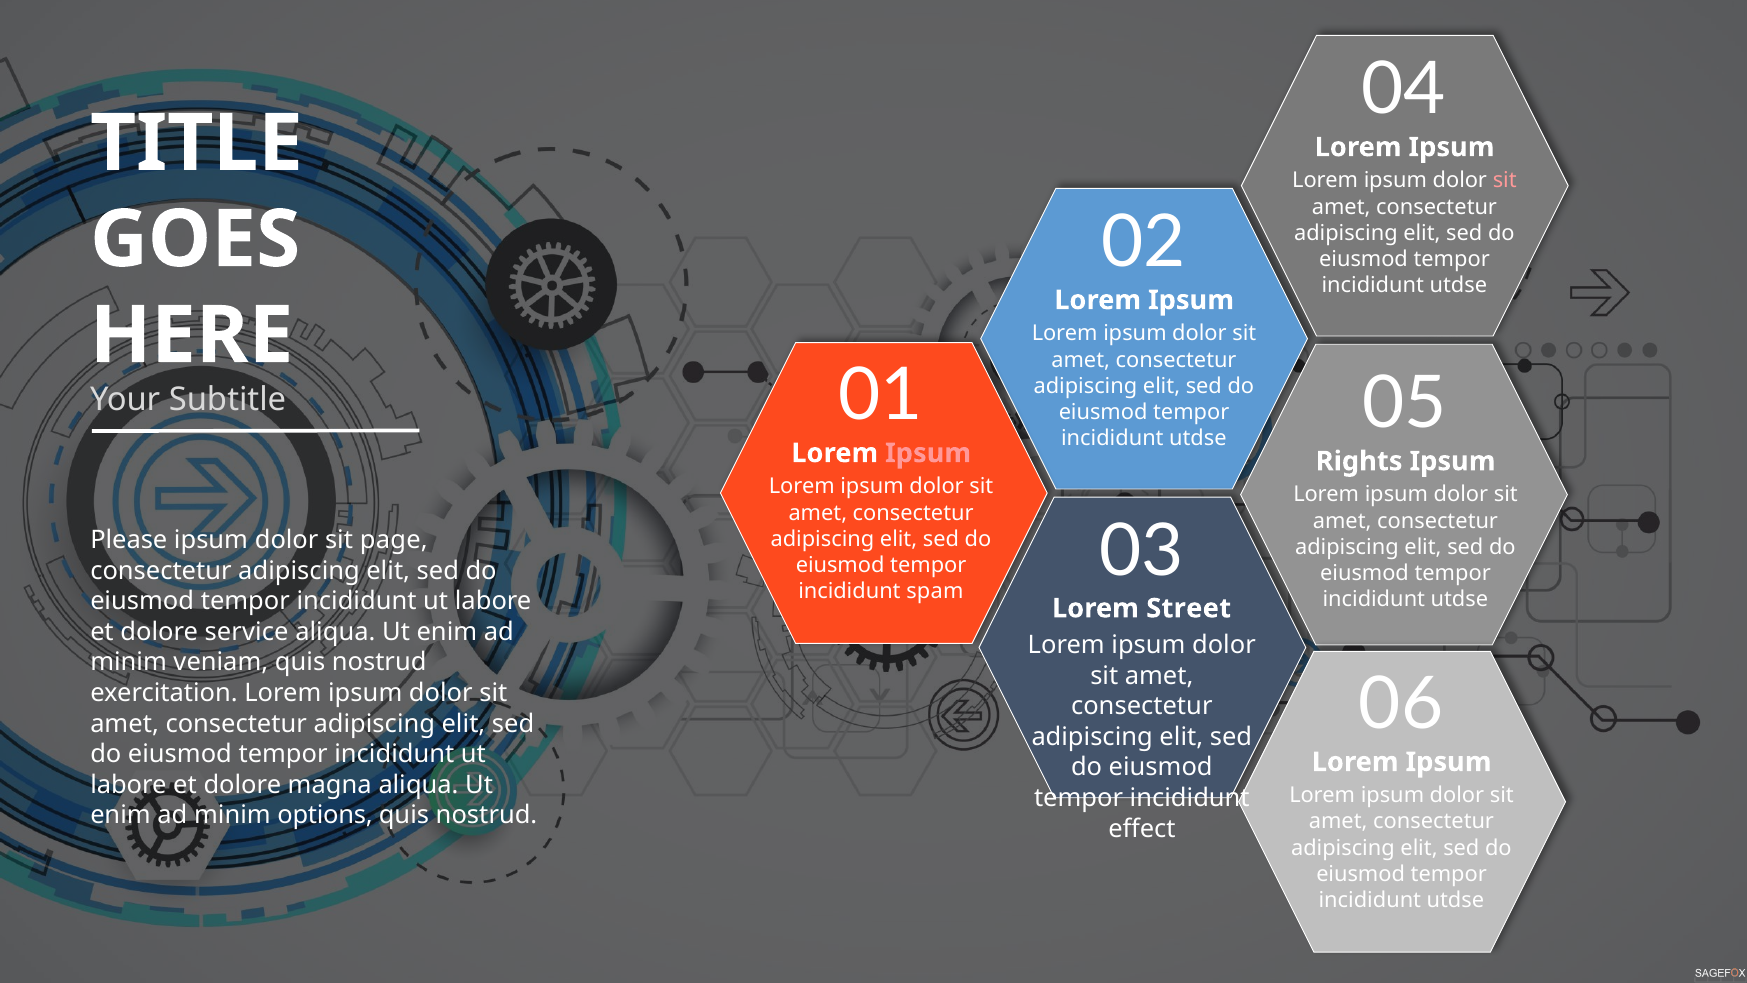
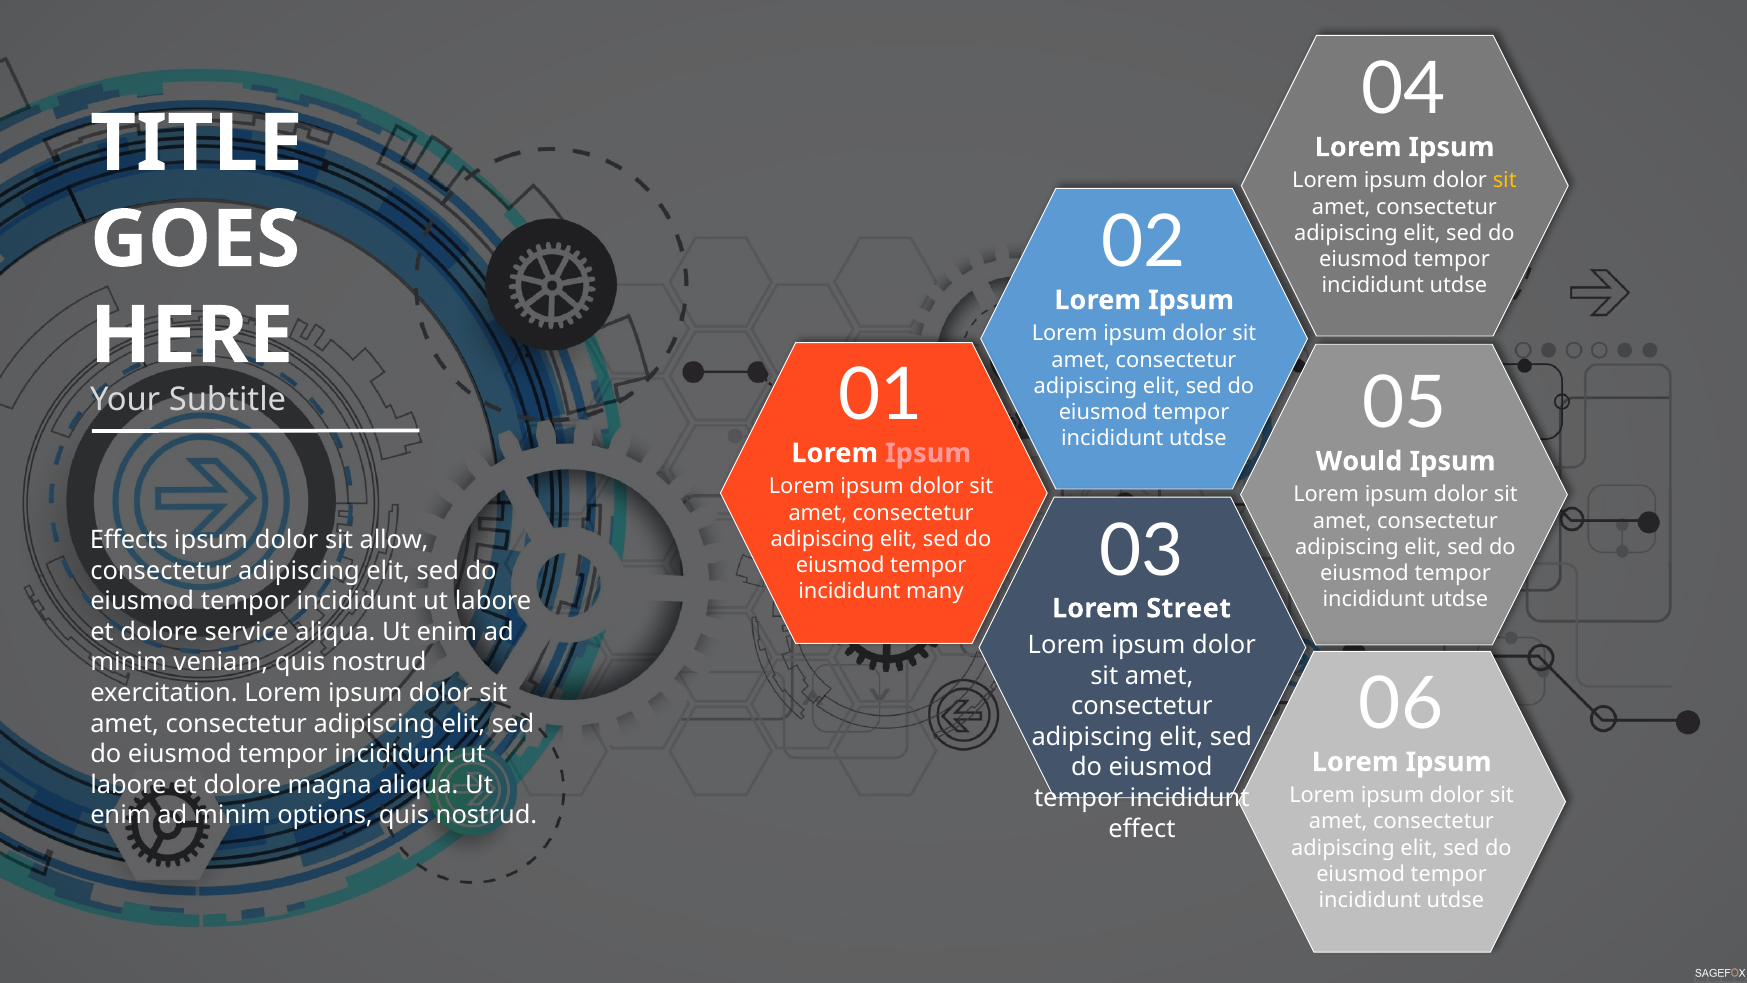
sit at (1505, 181) colour: pink -> yellow
Rights: Rights -> Would
Please: Please -> Effects
page: page -> allow
spam: spam -> many
